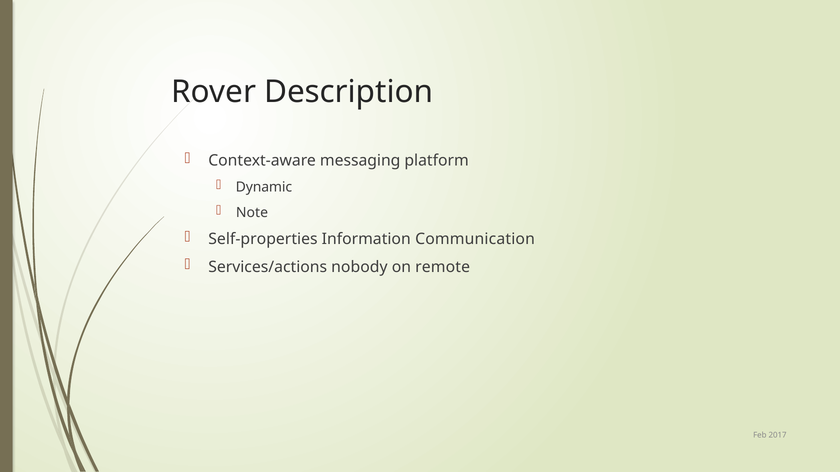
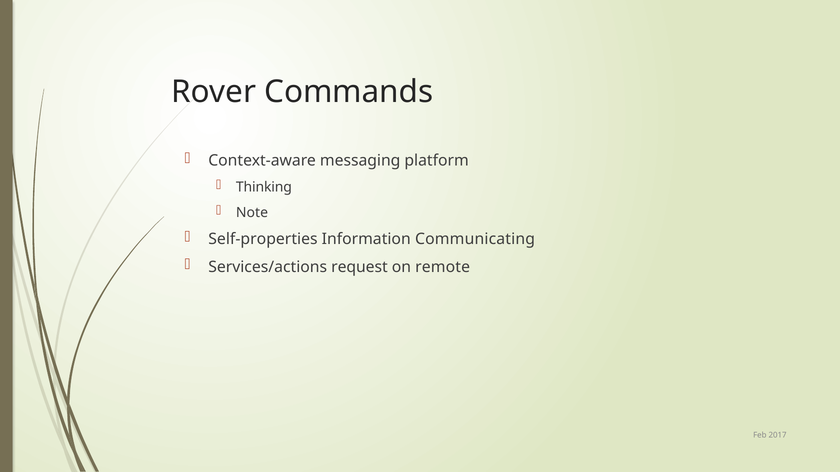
Description: Description -> Commands
Dynamic: Dynamic -> Thinking
Communication: Communication -> Communicating
nobody: nobody -> request
